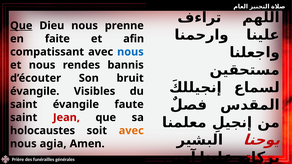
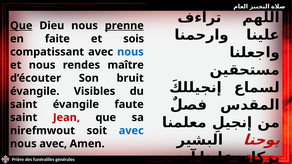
prenne underline: none -> present
afin: afin -> sois
bannis: bannis -> maître
holocaustes: holocaustes -> nirefmwout
avec at (131, 131) colour: orange -> blue
nous agia: agia -> avec
